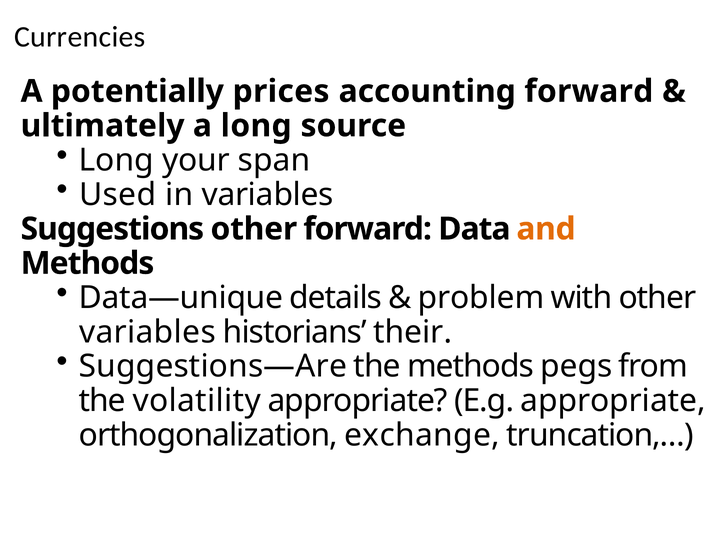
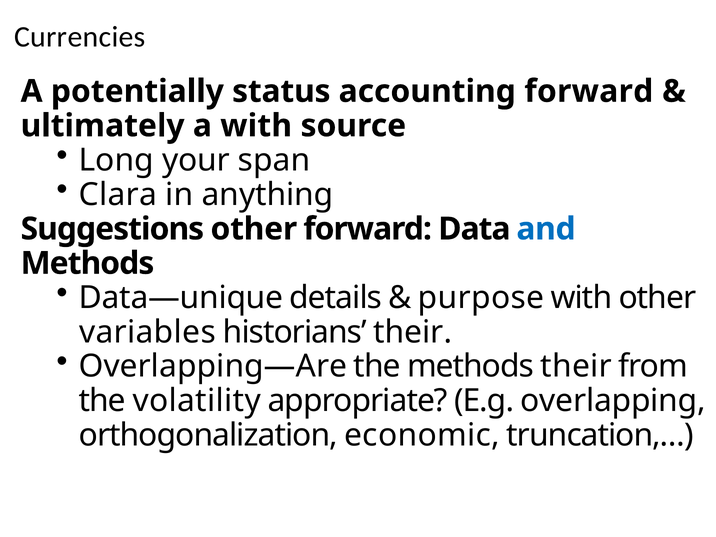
prices: prices -> status
a long: long -> with
Used: Used -> Clara
in variables: variables -> anything
and colour: orange -> blue
problem: problem -> purpose
Suggestions—Are: Suggestions—Are -> Overlapping—Are
methods pegs: pegs -> their
E.g appropriate: appropriate -> overlapping
exchange: exchange -> economic
